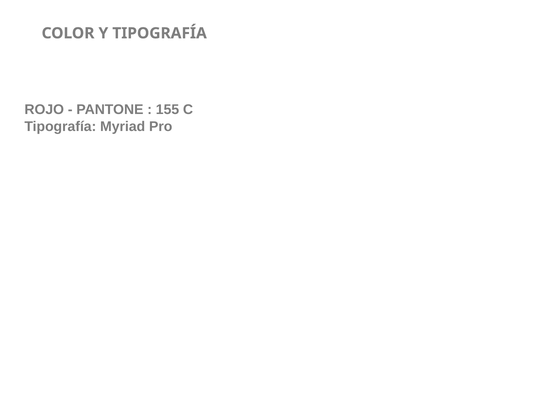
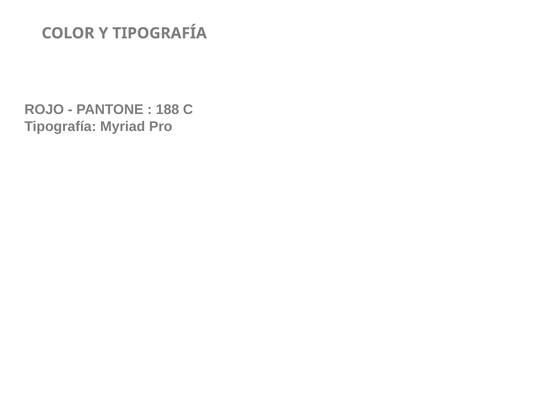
155: 155 -> 188
